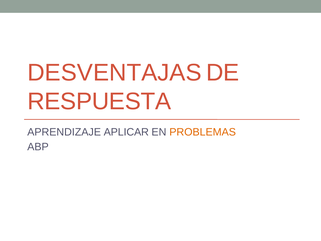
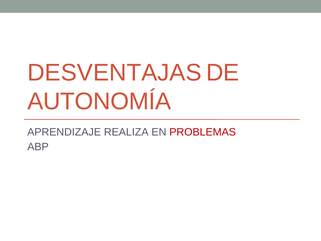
RESPUESTA: RESPUESTA -> AUTONOMÍA
APLICAR: APLICAR -> REALIZA
PROBLEMAS colour: orange -> red
